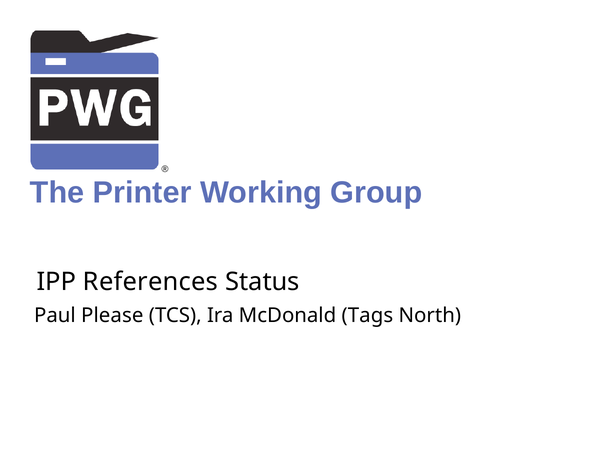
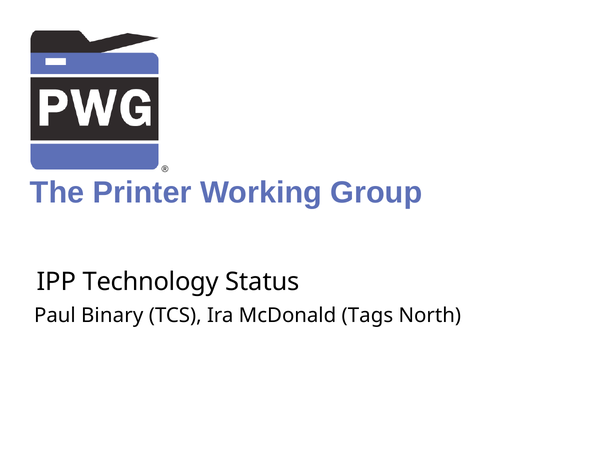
References: References -> Technology
Please: Please -> Binary
